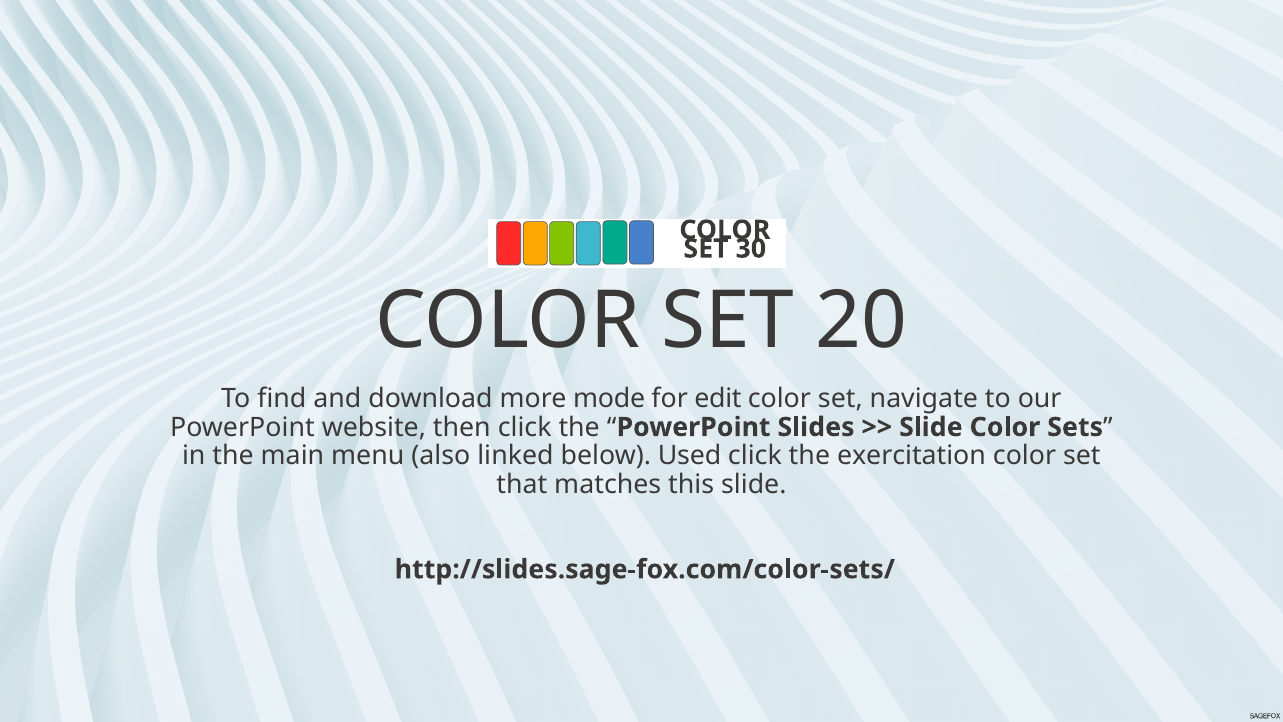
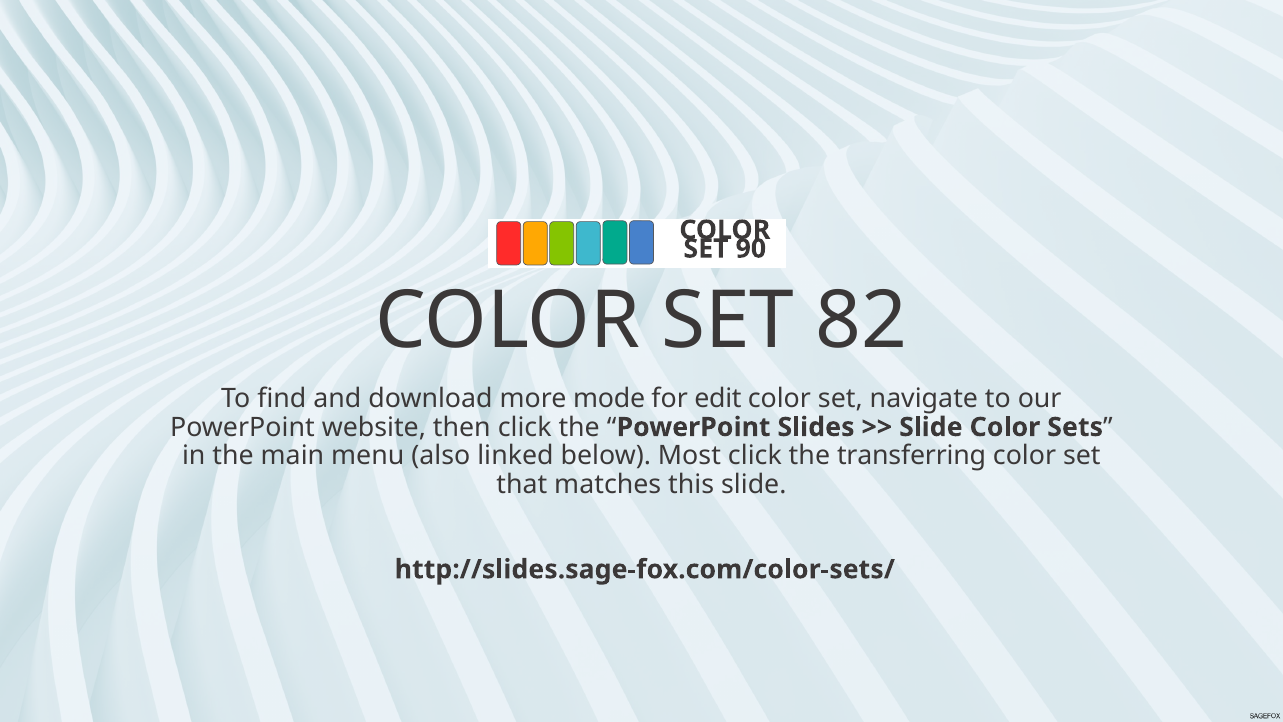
30: 30 -> 90
20: 20 -> 82
Used: Used -> Most
exercitation: exercitation -> transferring
